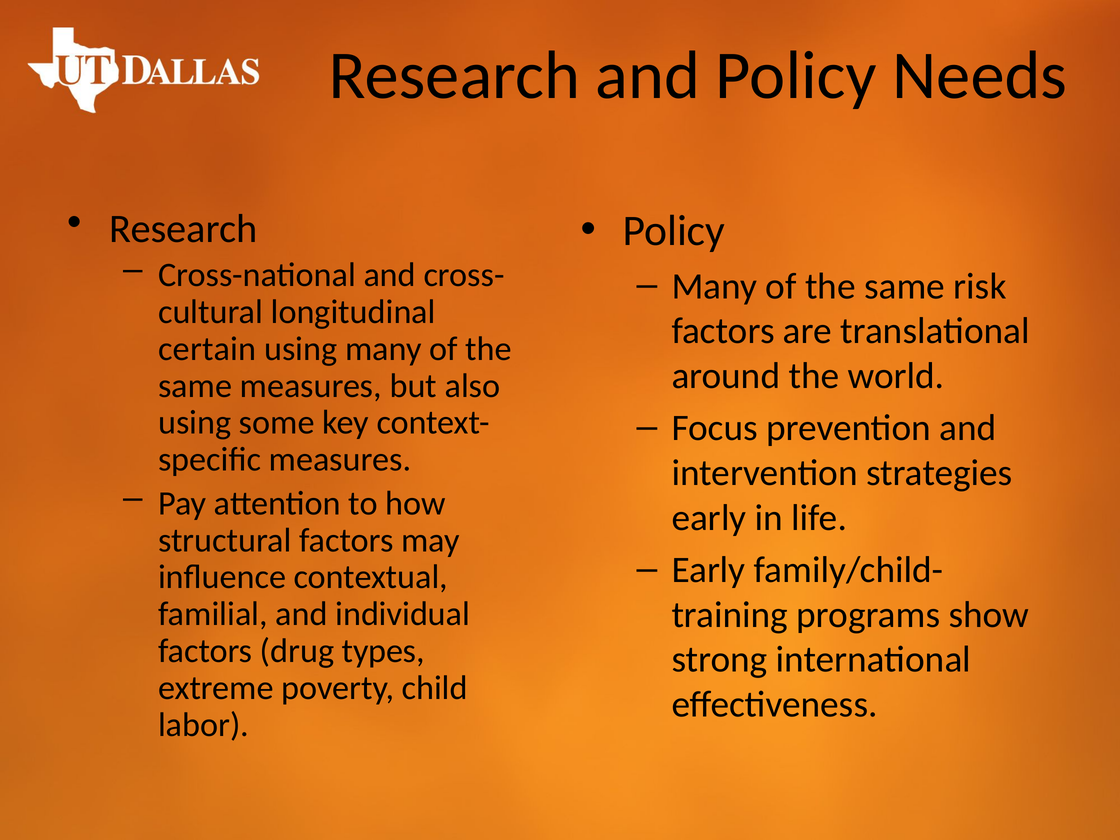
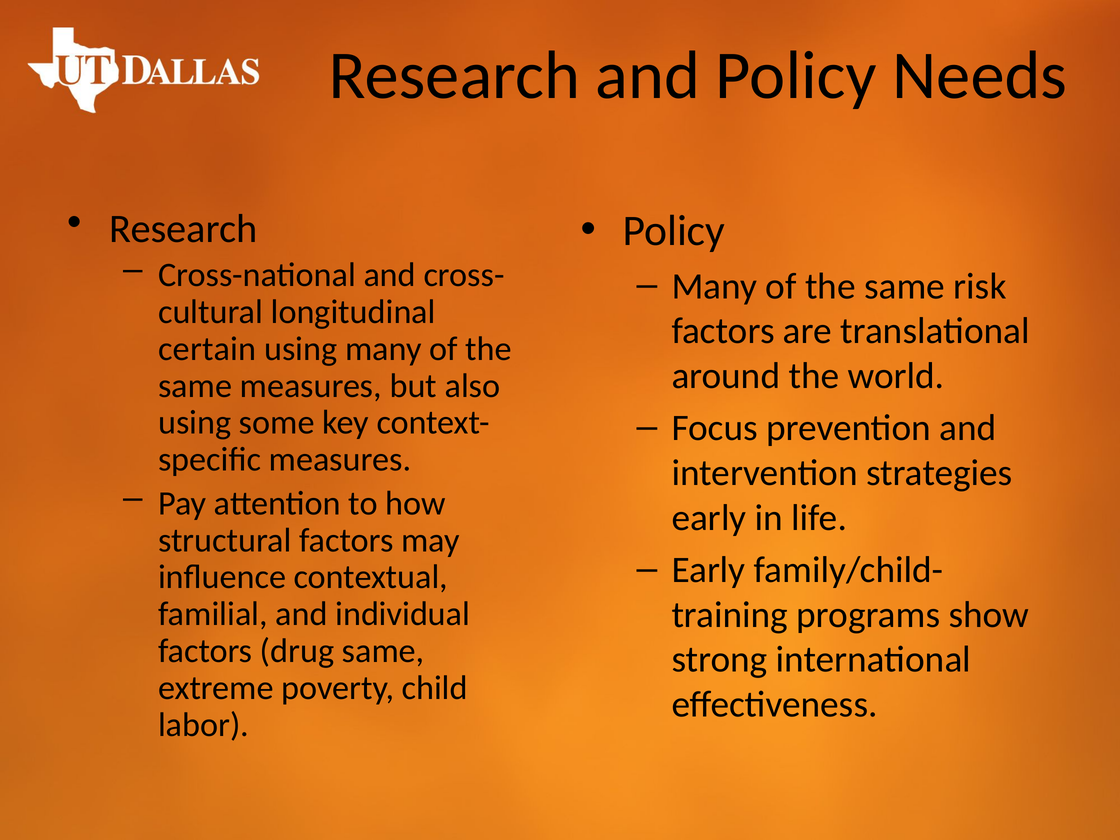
drug types: types -> same
